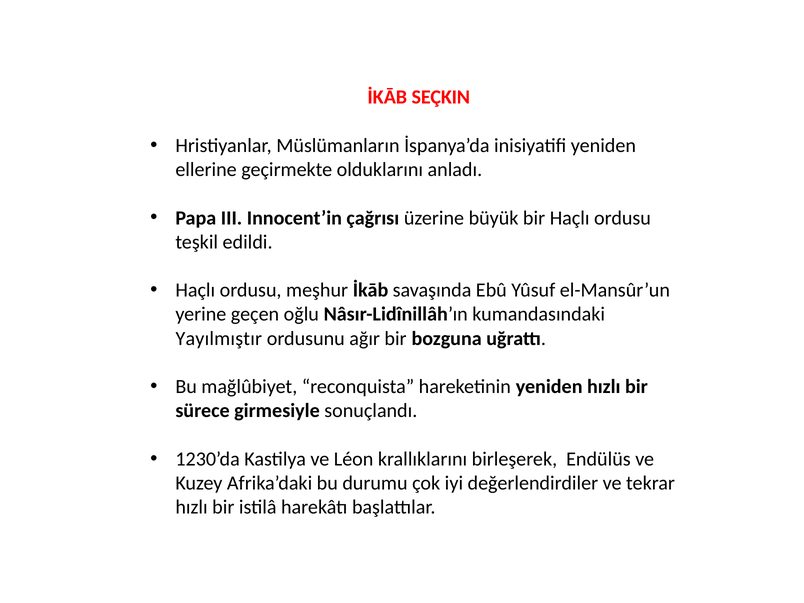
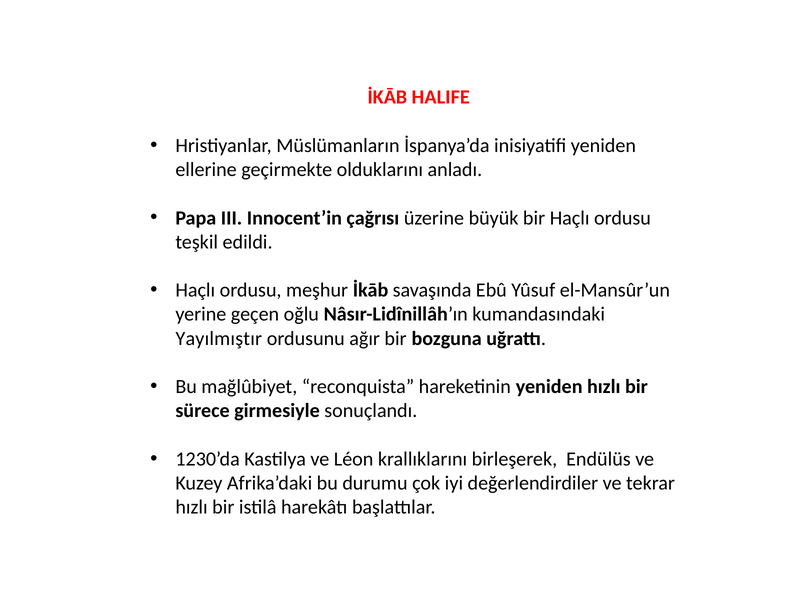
SEÇKIN: SEÇKIN -> HALIFE
